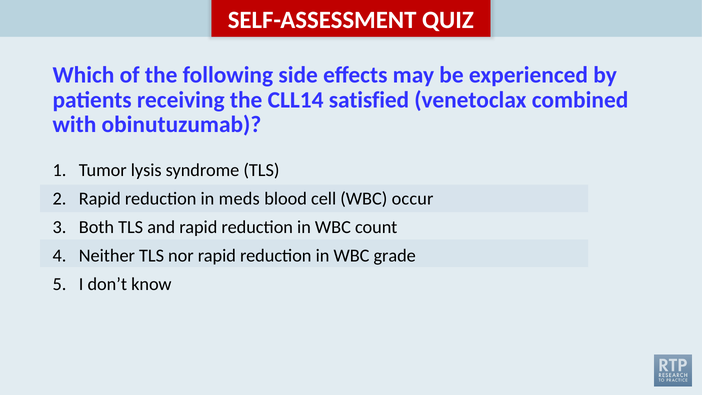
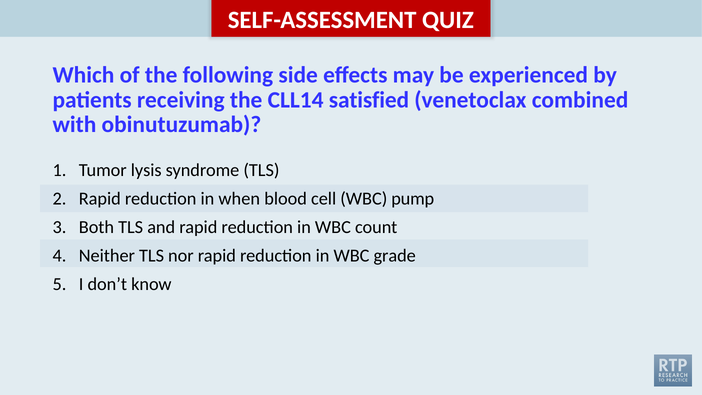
meds: meds -> when
occur: occur -> pump
